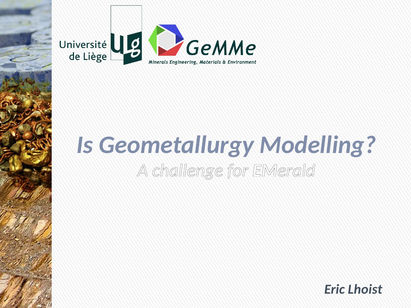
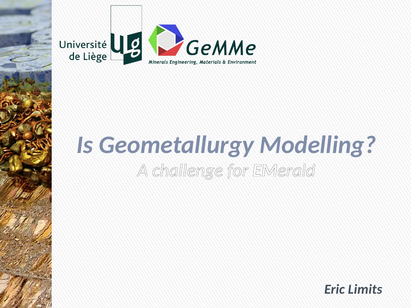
Lhoist: Lhoist -> Limits
